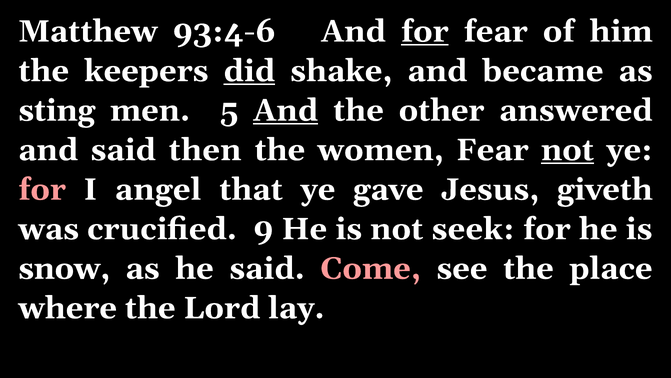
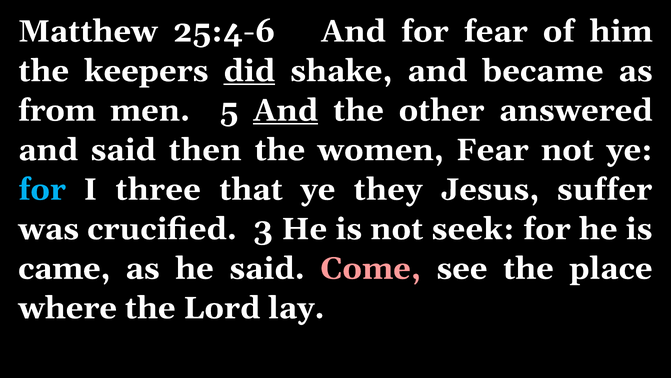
93:4-6: 93:4-6 -> 25:4-6
for at (425, 31) underline: present -> none
sting: sting -> from
not at (568, 150) underline: present -> none
for at (42, 189) colour: pink -> light blue
angel: angel -> three
gave: gave -> they
giveth: giveth -> suffer
9: 9 -> 3
snow: snow -> came
